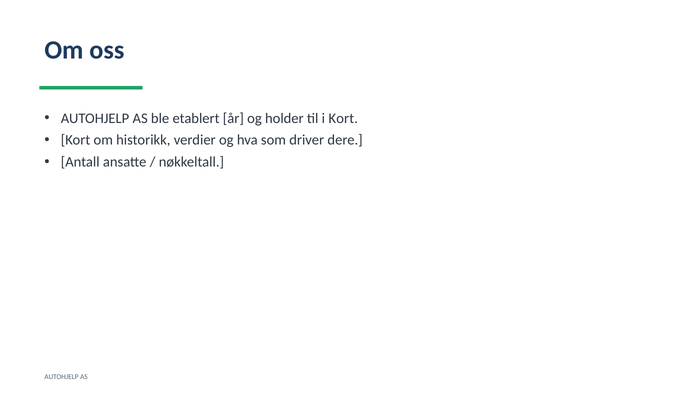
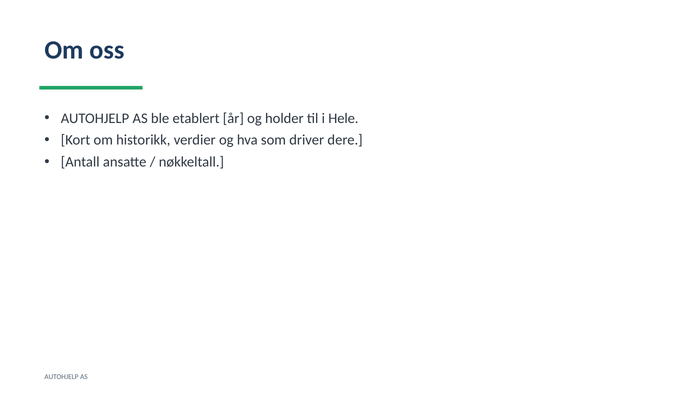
i Kort: Kort -> Hele
